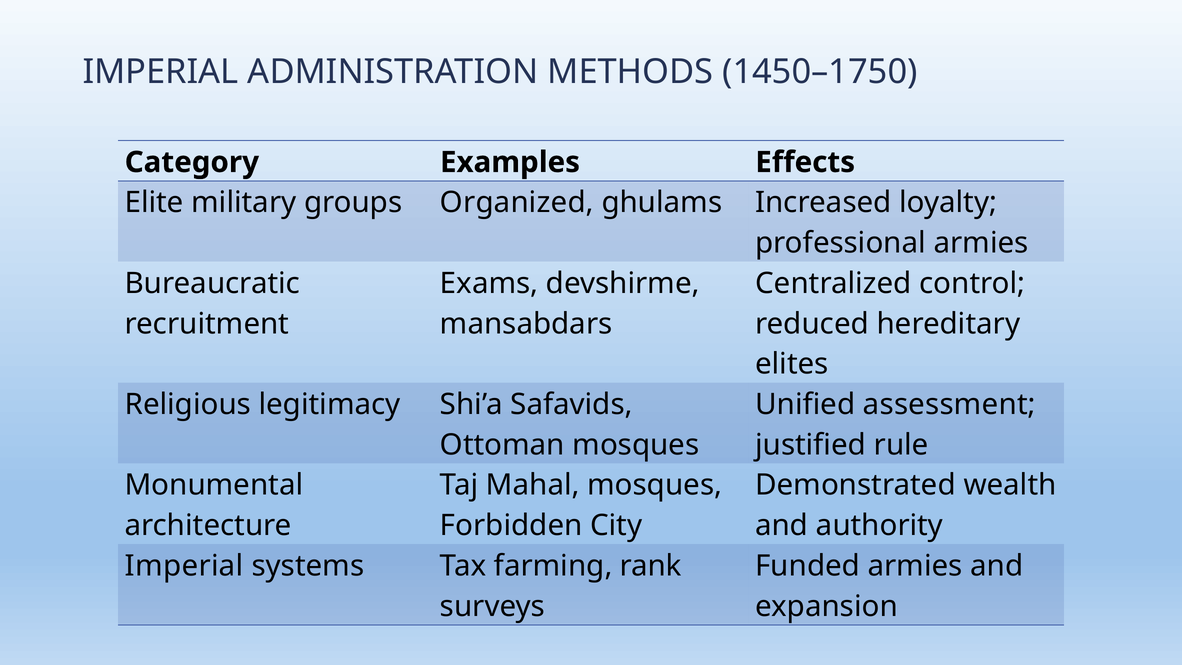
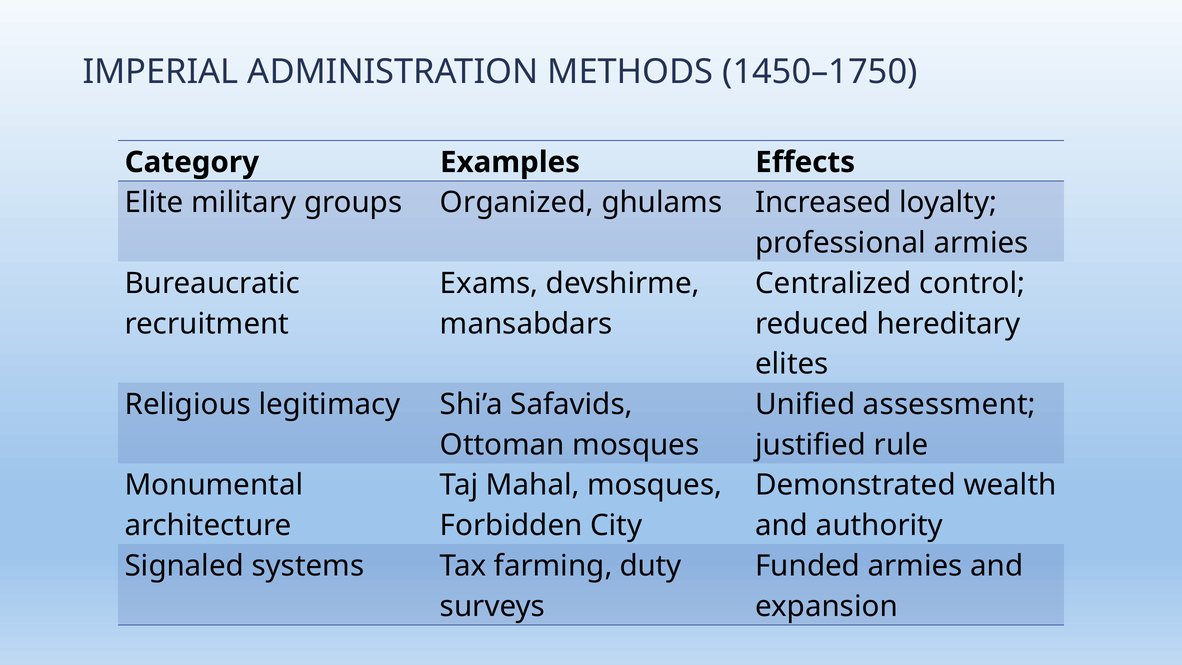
Imperial at (184, 566): Imperial -> Signaled
rank: rank -> duty
